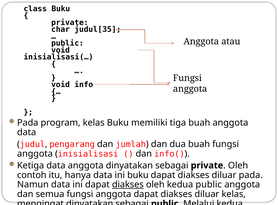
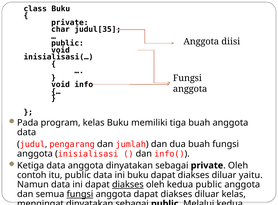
atau: atau -> diisi
itu hanya: hanya -> public
diluar pada: pada -> yaitu
fungsi at (80, 195) underline: none -> present
